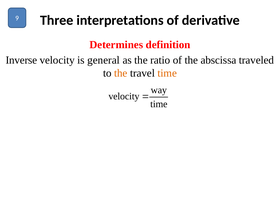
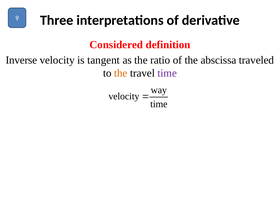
Determines: Determines -> Considered
general: general -> tangent
time at (167, 73) colour: orange -> purple
